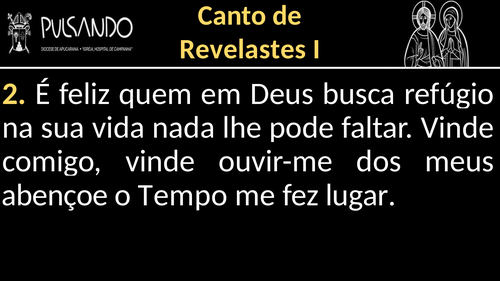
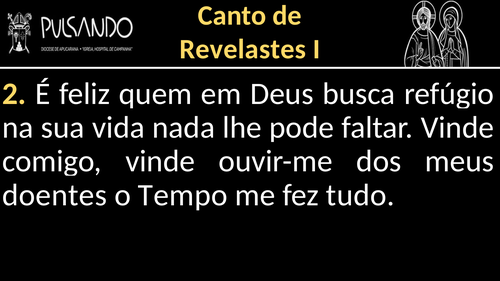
abençoe: abençoe -> doentes
lugar: lugar -> tudo
